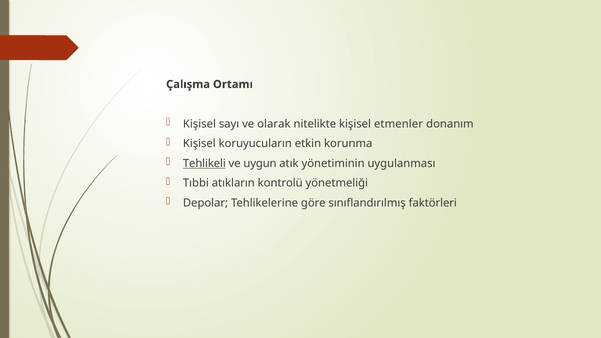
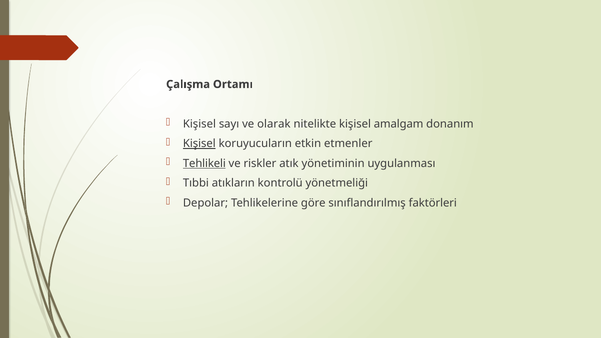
etmenler: etmenler -> amalgam
Kişisel at (199, 144) underline: none -> present
korunma: korunma -> etmenler
uygun: uygun -> riskler
